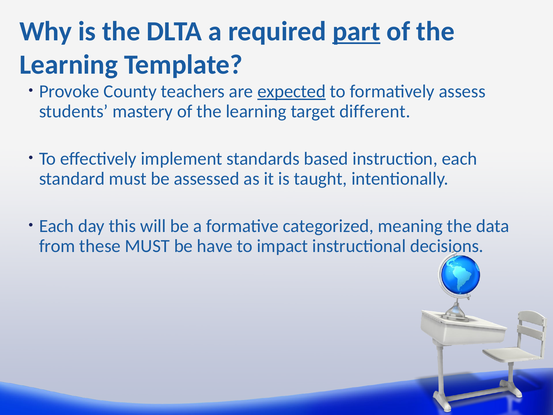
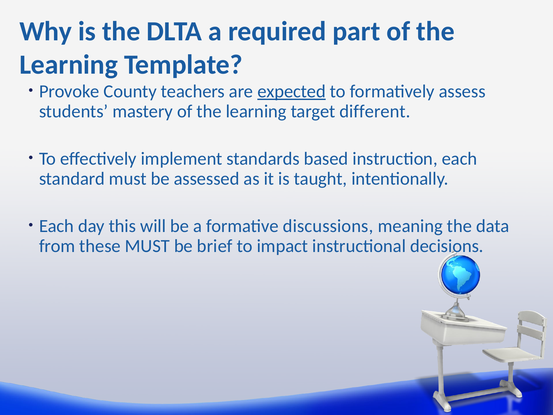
part underline: present -> none
categorized: categorized -> discussions
have: have -> brief
